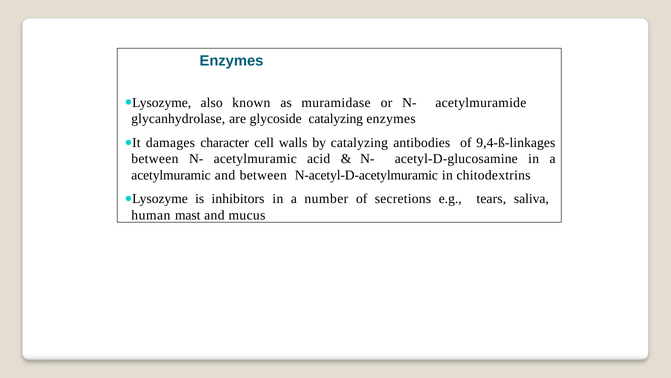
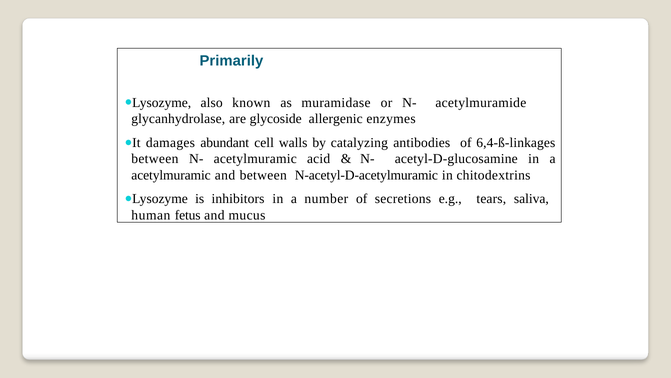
Enzymes at (232, 61): Enzymes -> Primarily
glycoside catalyzing: catalyzing -> allergenic
character: character -> abundant
9,4-ß-linkages: 9,4-ß-linkages -> 6,4-ß-linkages
mast: mast -> fetus
